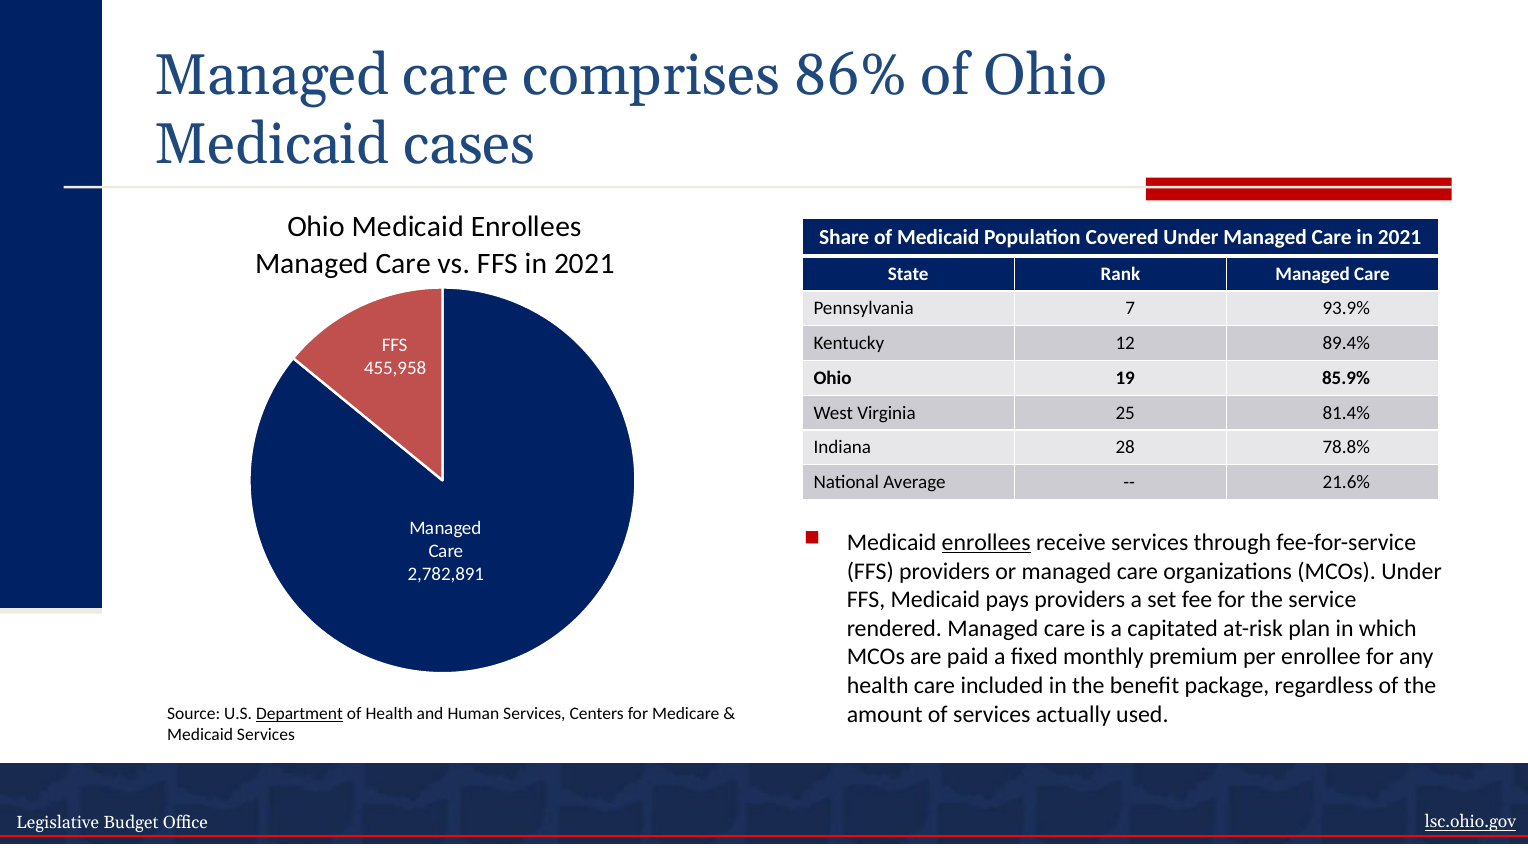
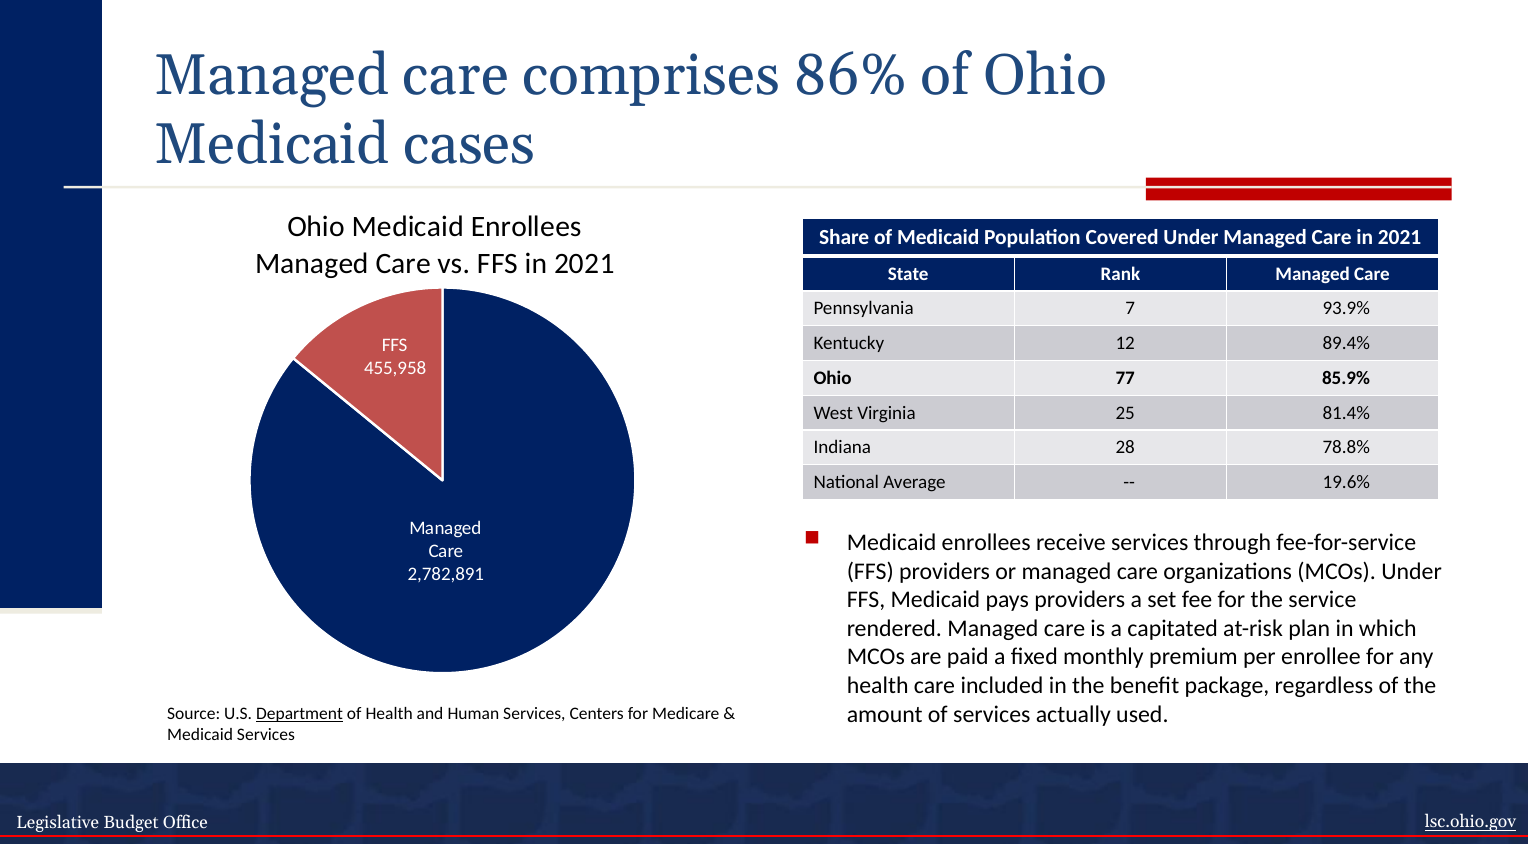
19: 19 -> 77
21.6%: 21.6% -> 19.6%
enrollees at (986, 543) underline: present -> none
